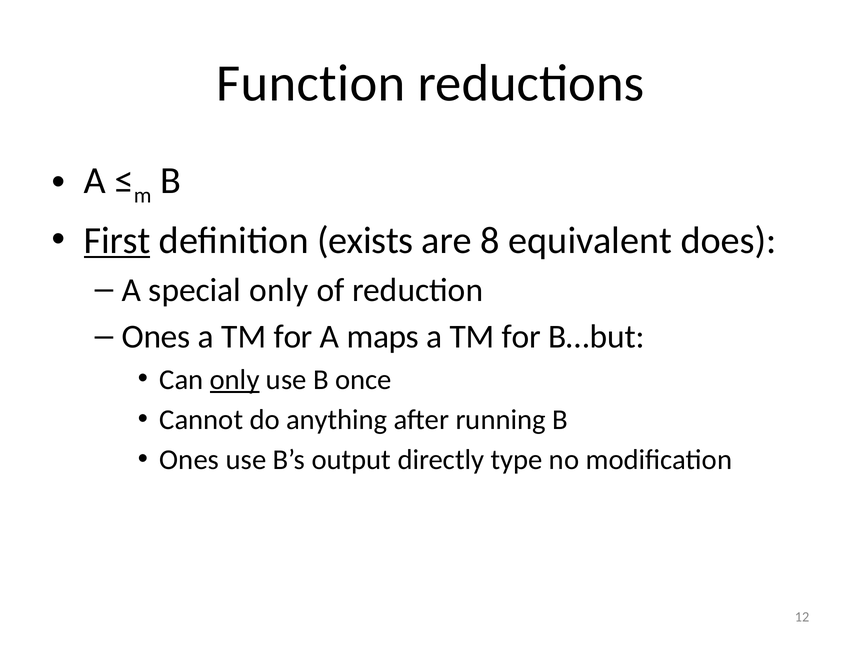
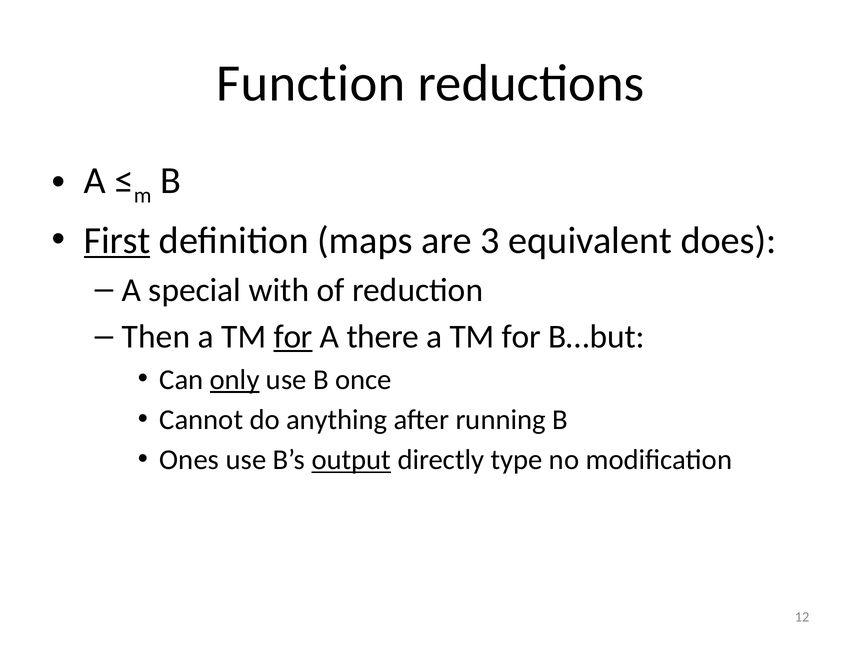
exists: exists -> maps
8: 8 -> 3
special only: only -> with
Ones at (156, 337): Ones -> Then
for at (293, 337) underline: none -> present
maps: maps -> there
output underline: none -> present
